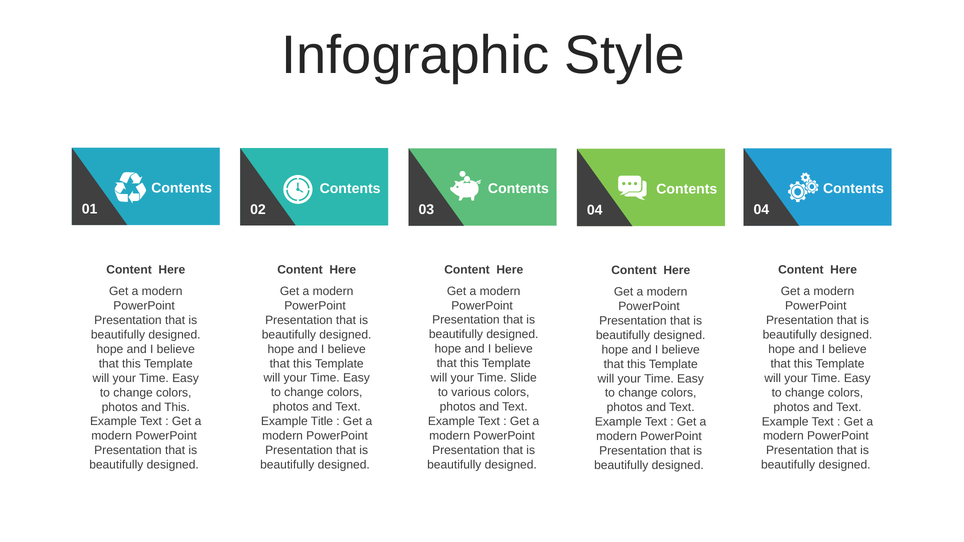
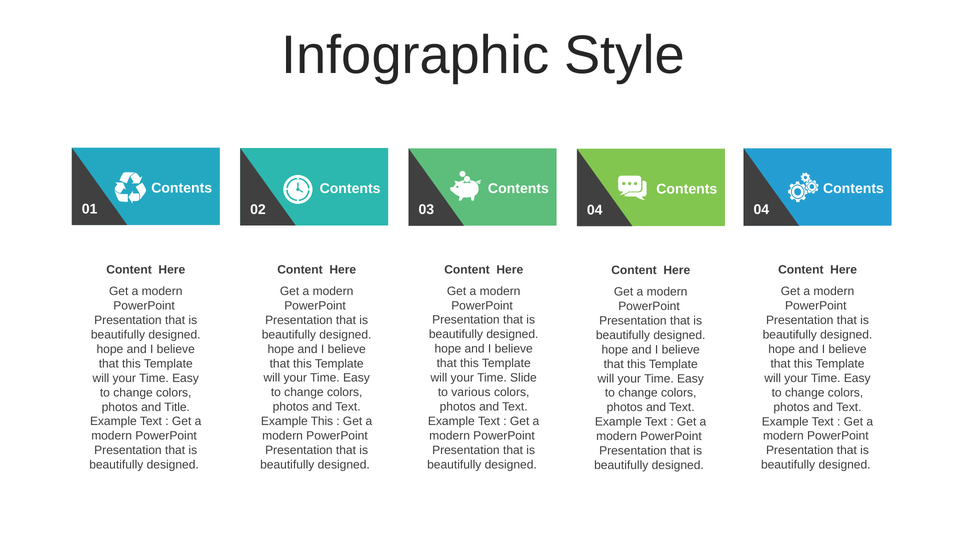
and This: This -> Title
Example Title: Title -> This
